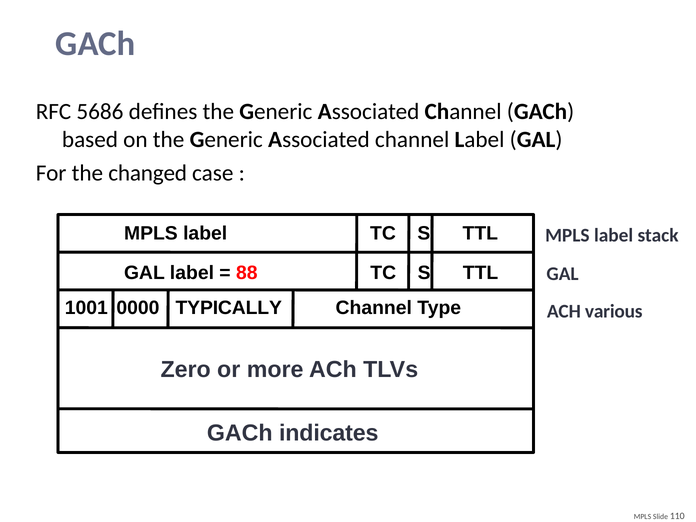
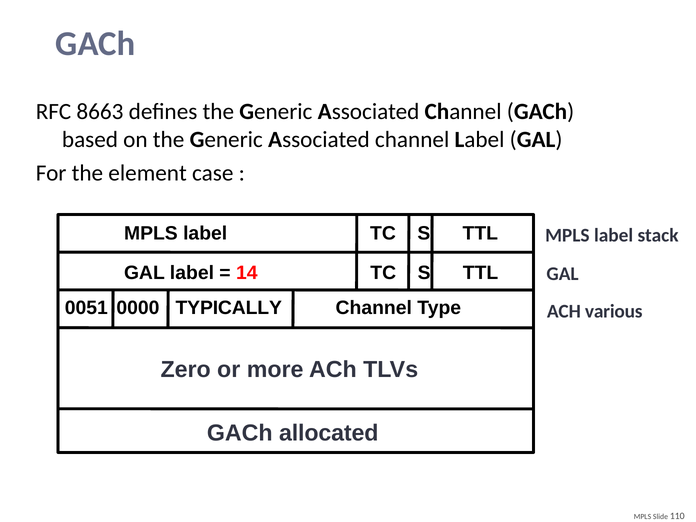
5686: 5686 -> 8663
changed: changed -> element
88: 88 -> 14
1001: 1001 -> 0051
indicates: indicates -> allocated
